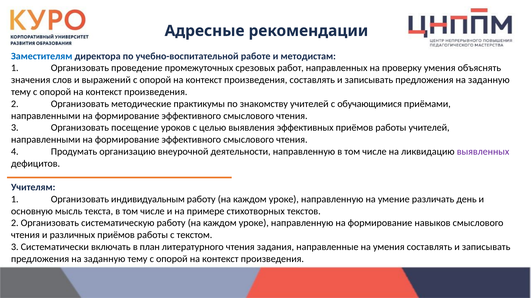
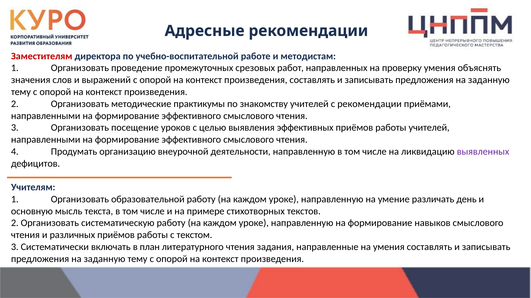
Заместителям colour: blue -> red
с обучающимися: обучающимися -> рекомендации
индивидуальным: индивидуальным -> образовательной
